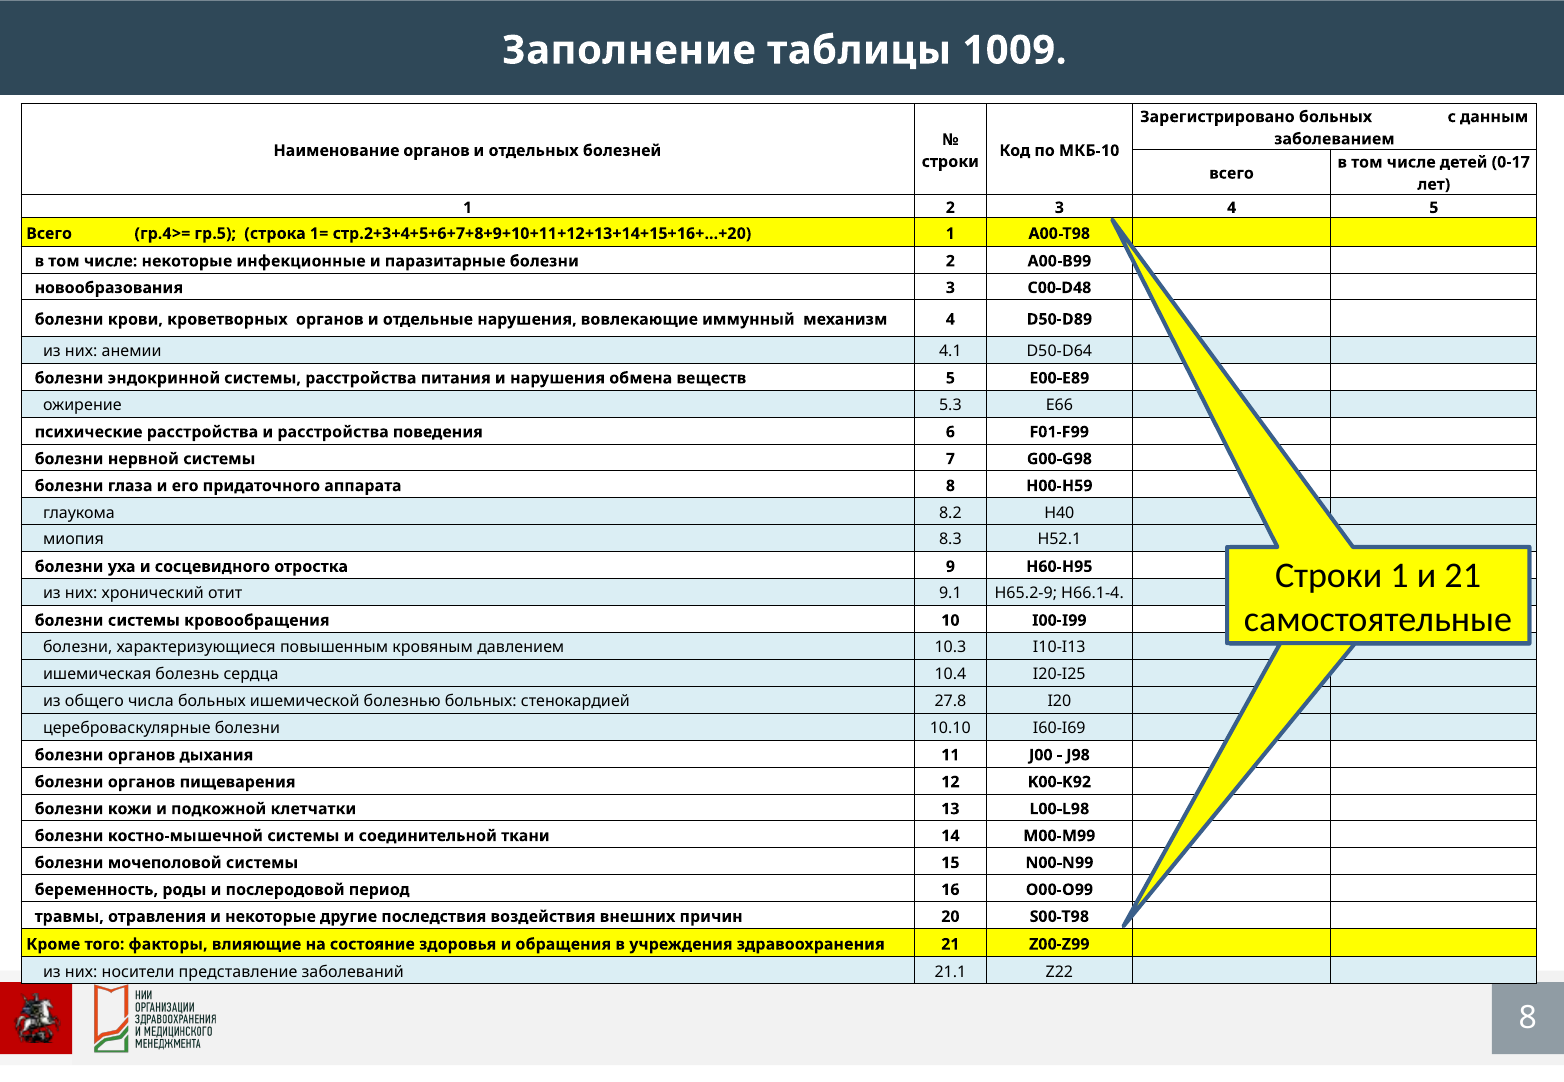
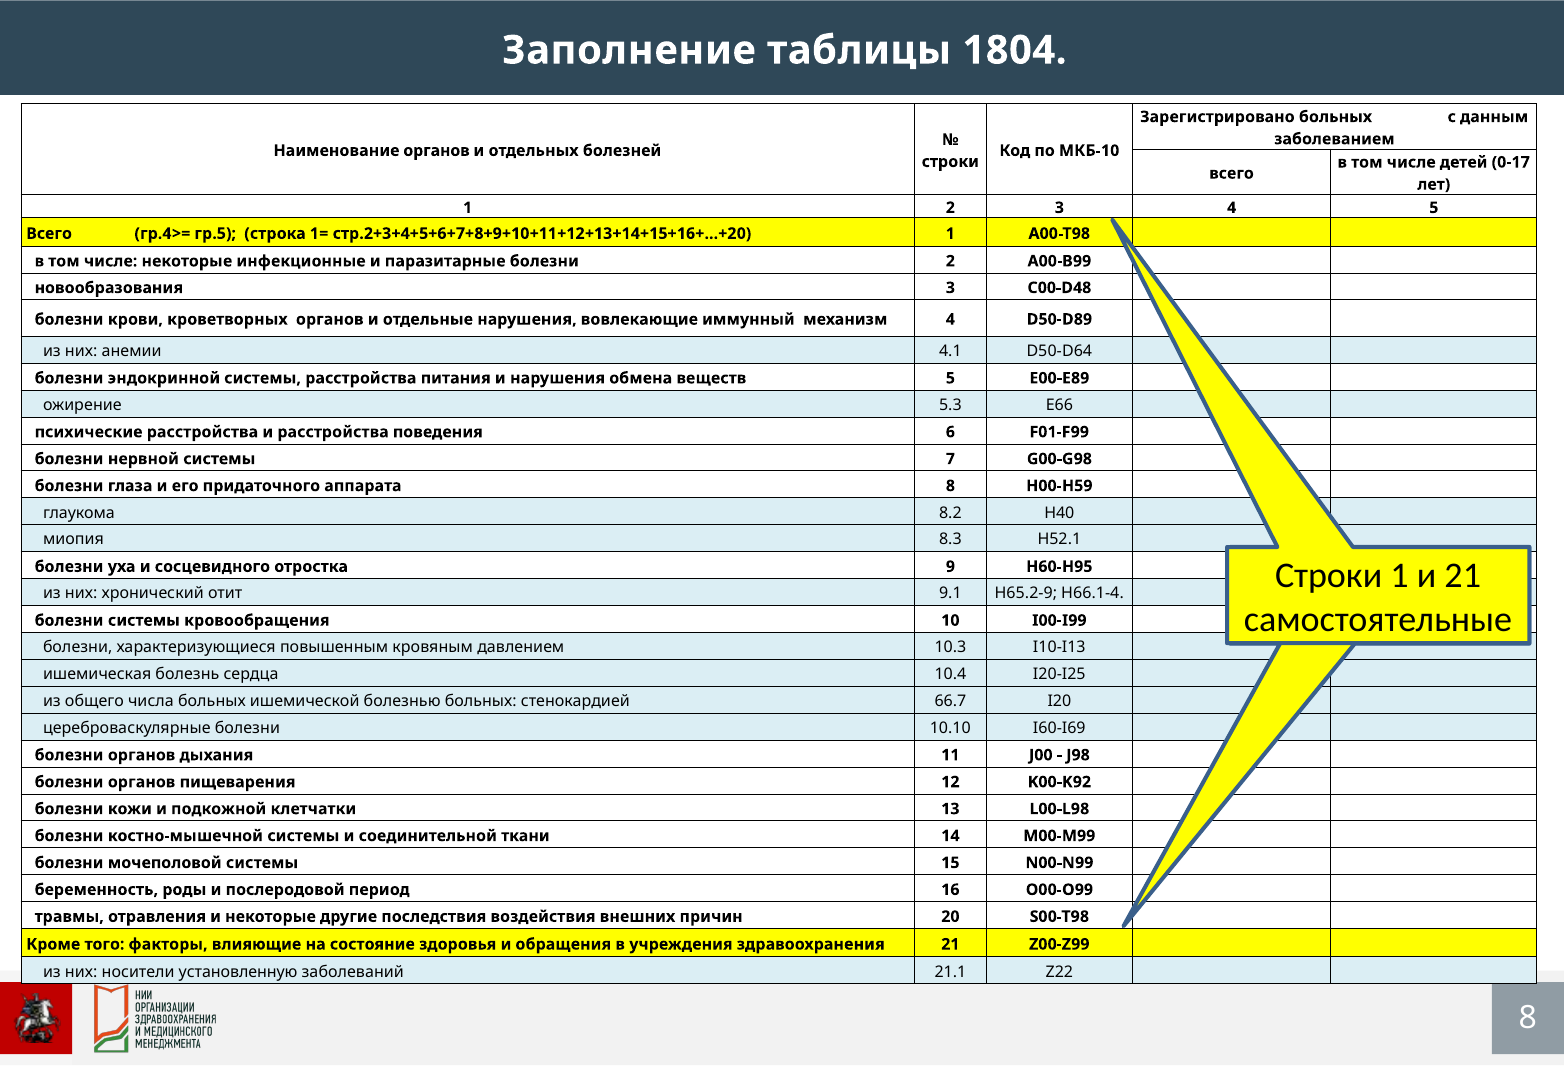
1009: 1009 -> 1804
27.8: 27.8 -> 66.7
представление: представление -> установленную
